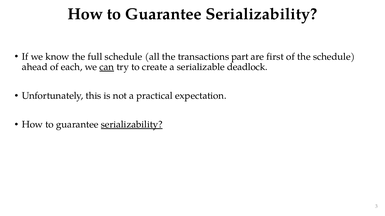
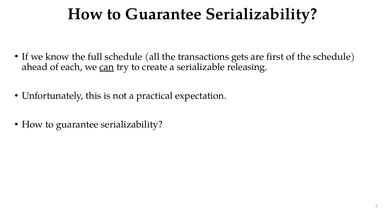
part: part -> gets
deadlock: deadlock -> releasing
serializability at (132, 125) underline: present -> none
